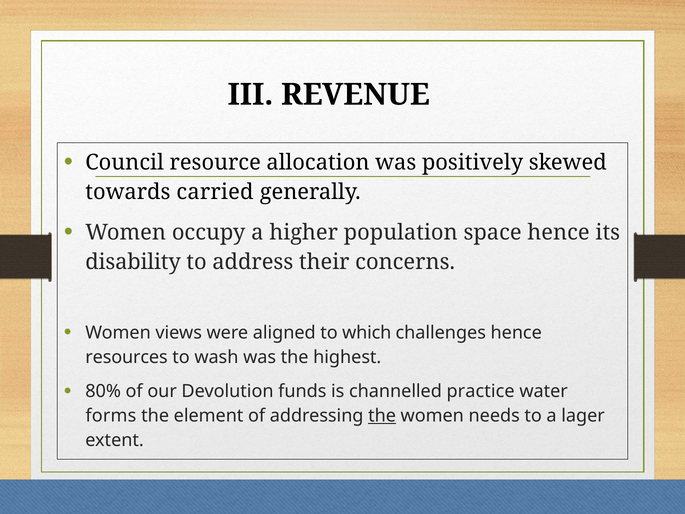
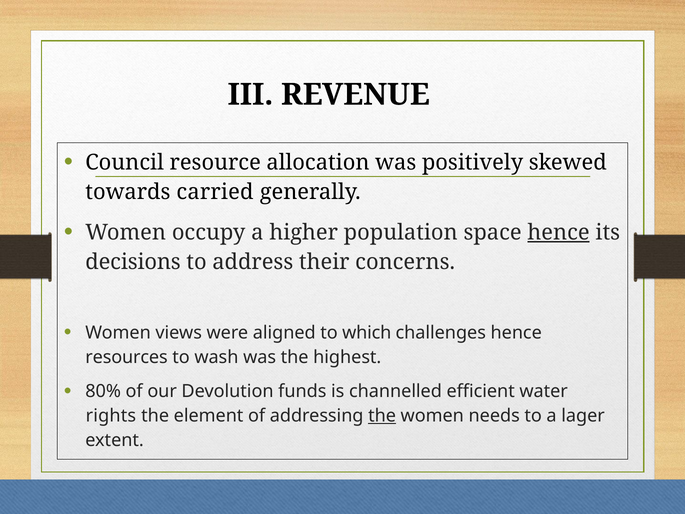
hence at (559, 232) underline: none -> present
disability: disability -> decisions
practice: practice -> efficient
forms: forms -> rights
